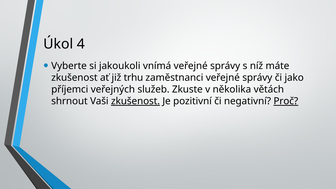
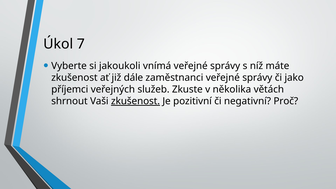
4: 4 -> 7
trhu: trhu -> dále
Proč underline: present -> none
